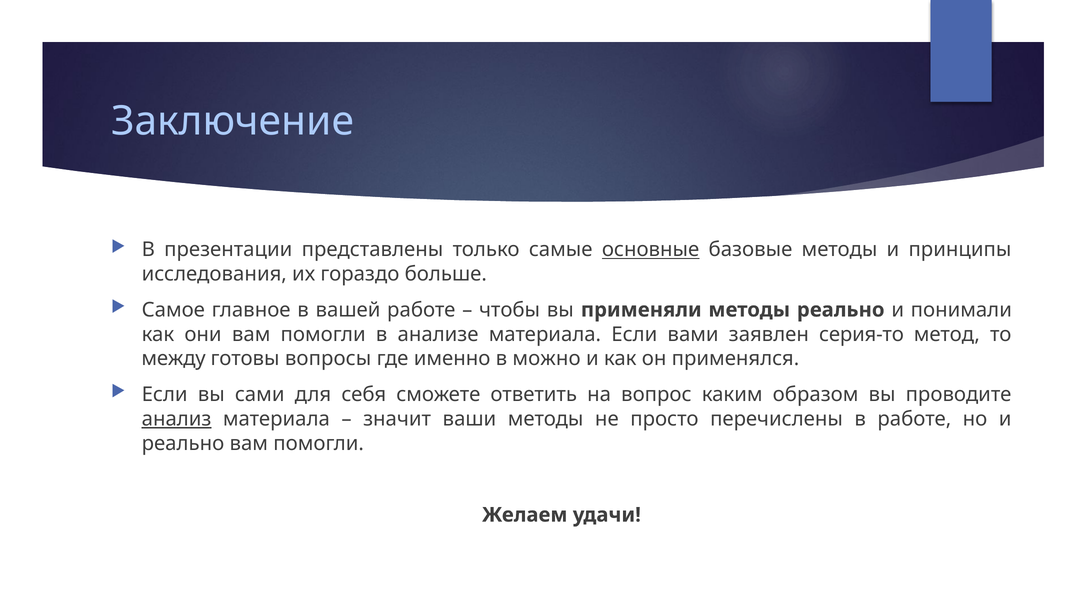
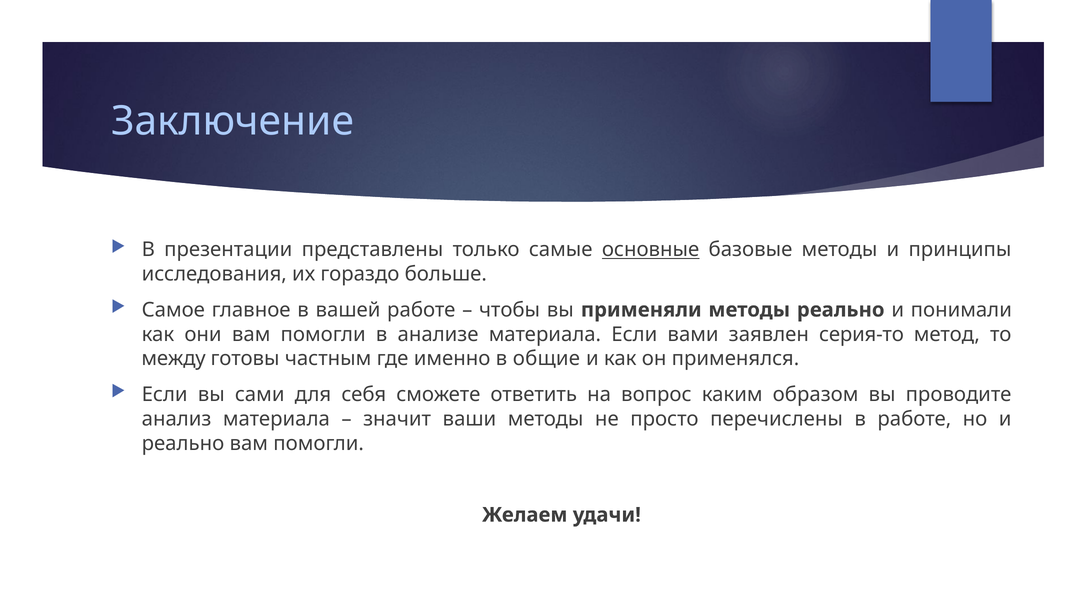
вопросы: вопросы -> частным
можно: можно -> общие
анализ underline: present -> none
